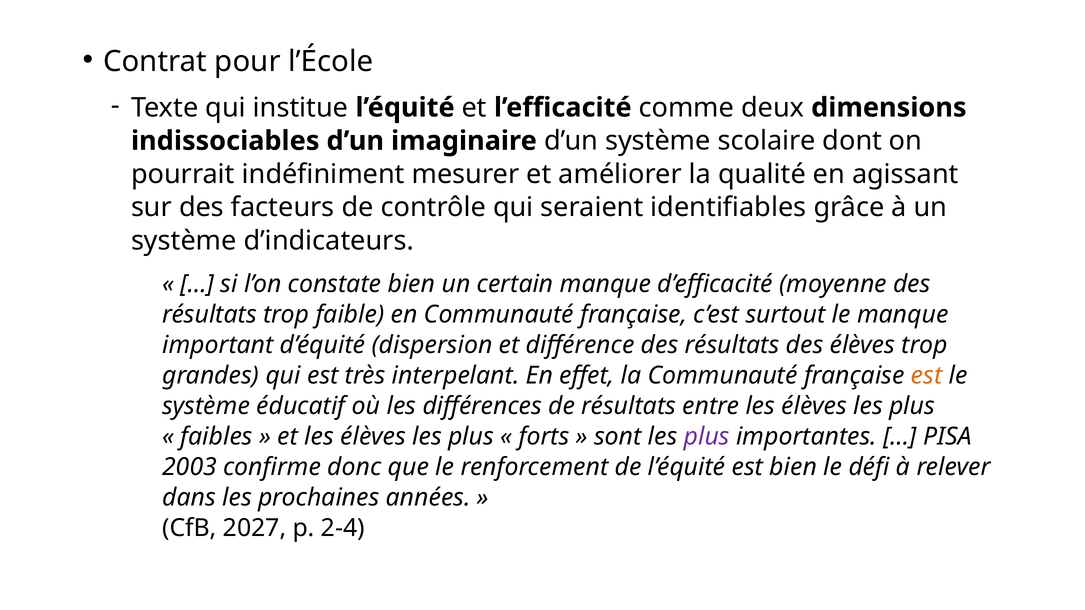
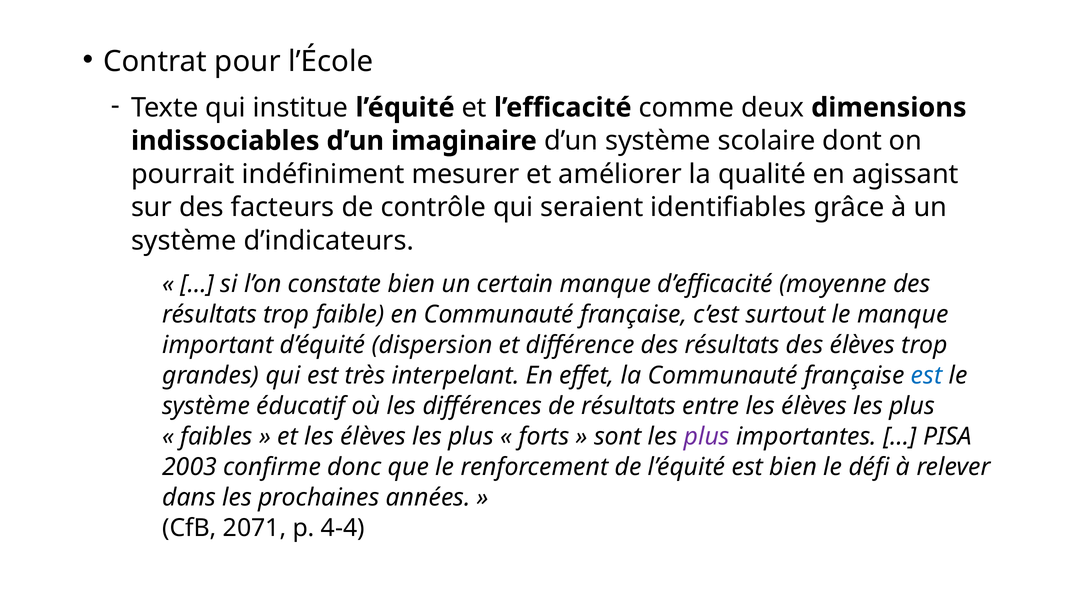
est at (927, 376) colour: orange -> blue
2027: 2027 -> 2071
2-4: 2-4 -> 4-4
